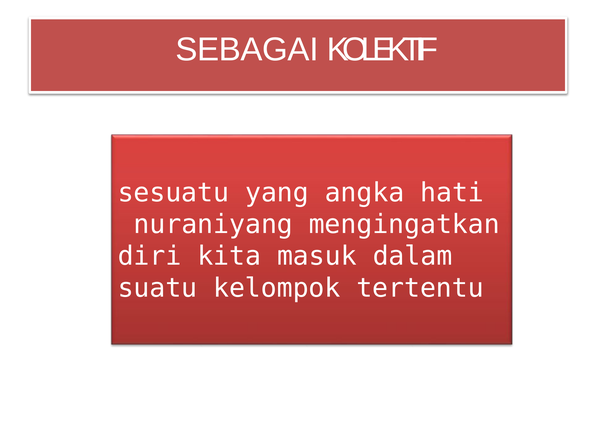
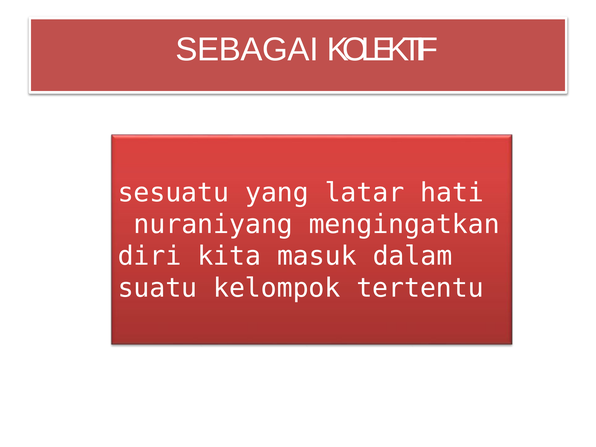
angka: angka -> latar
